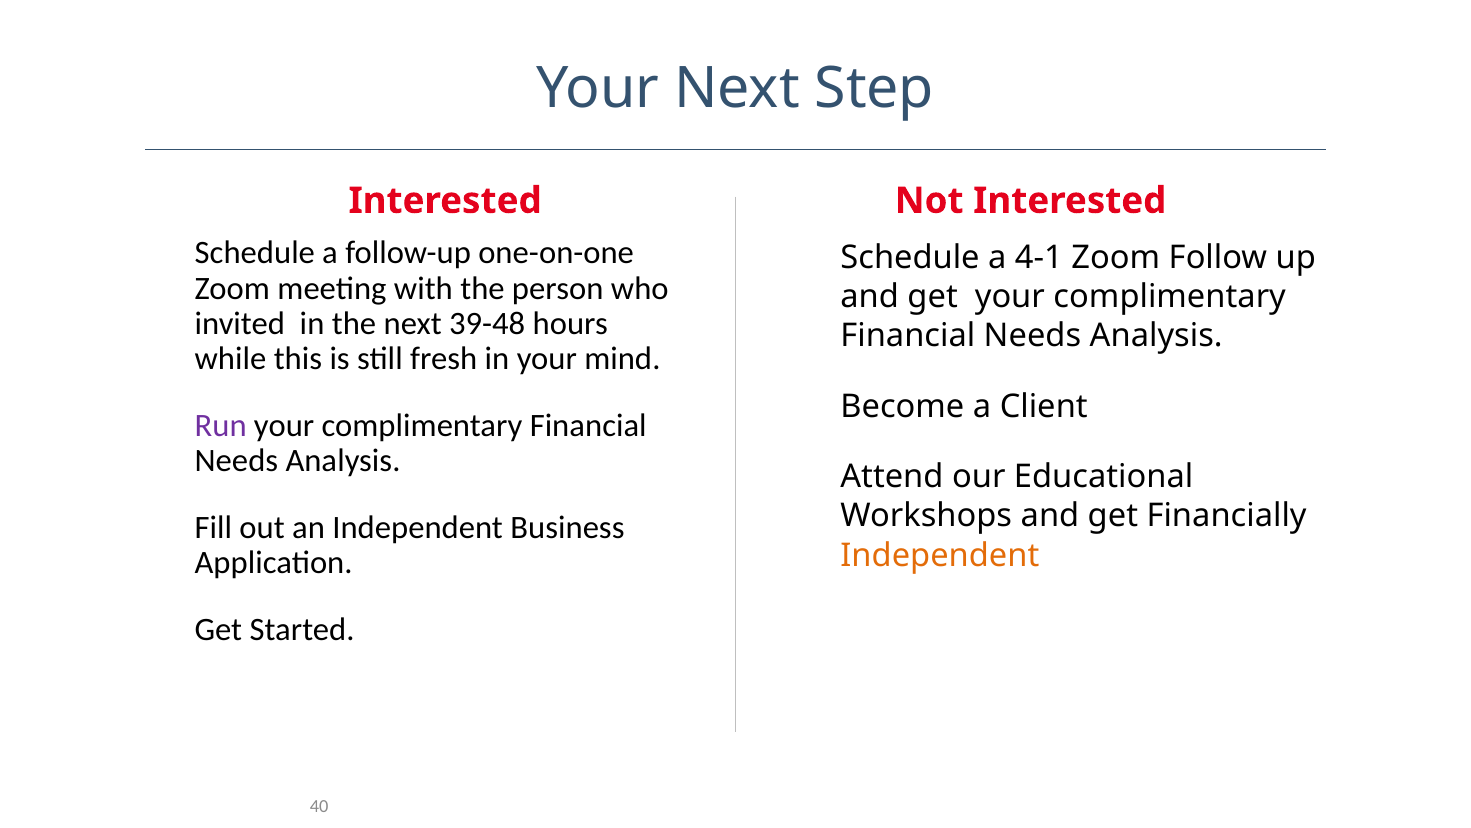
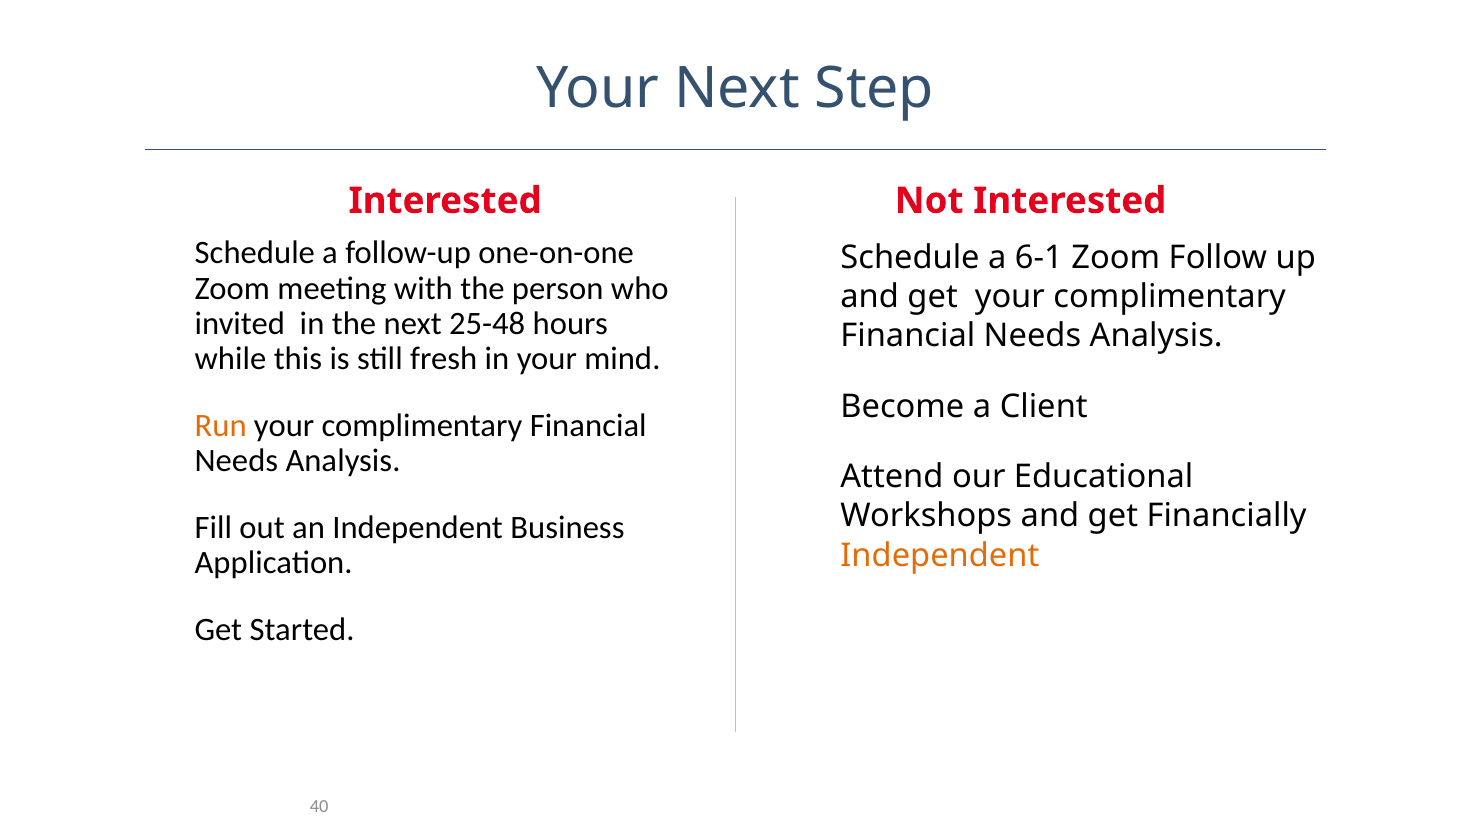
4-1: 4-1 -> 6-1
39-48: 39-48 -> 25-48
Run colour: purple -> orange
